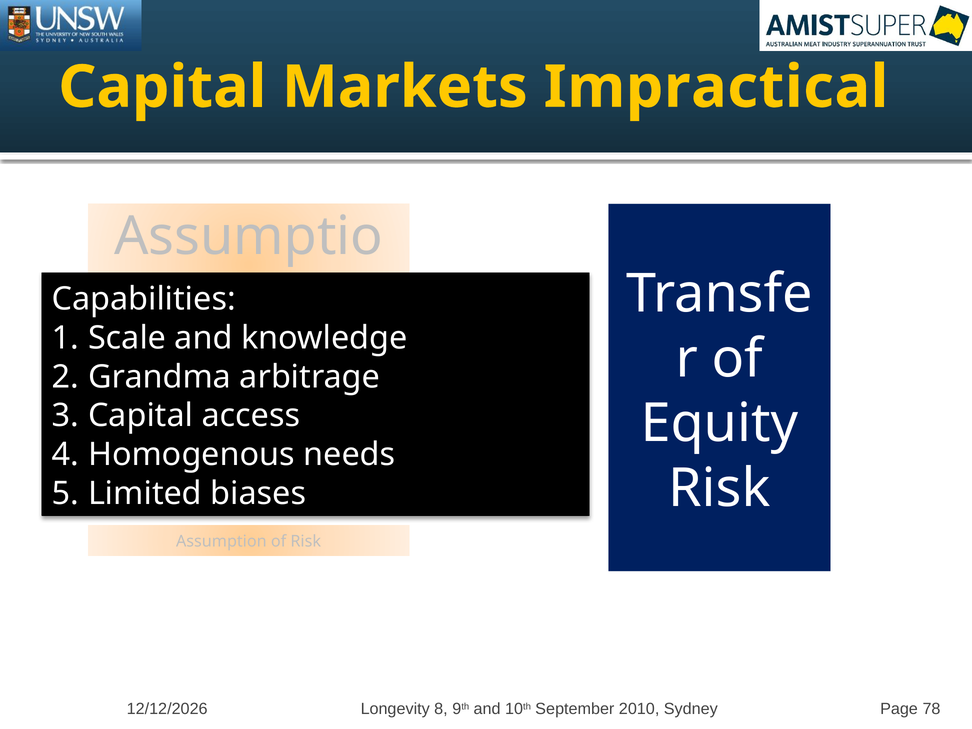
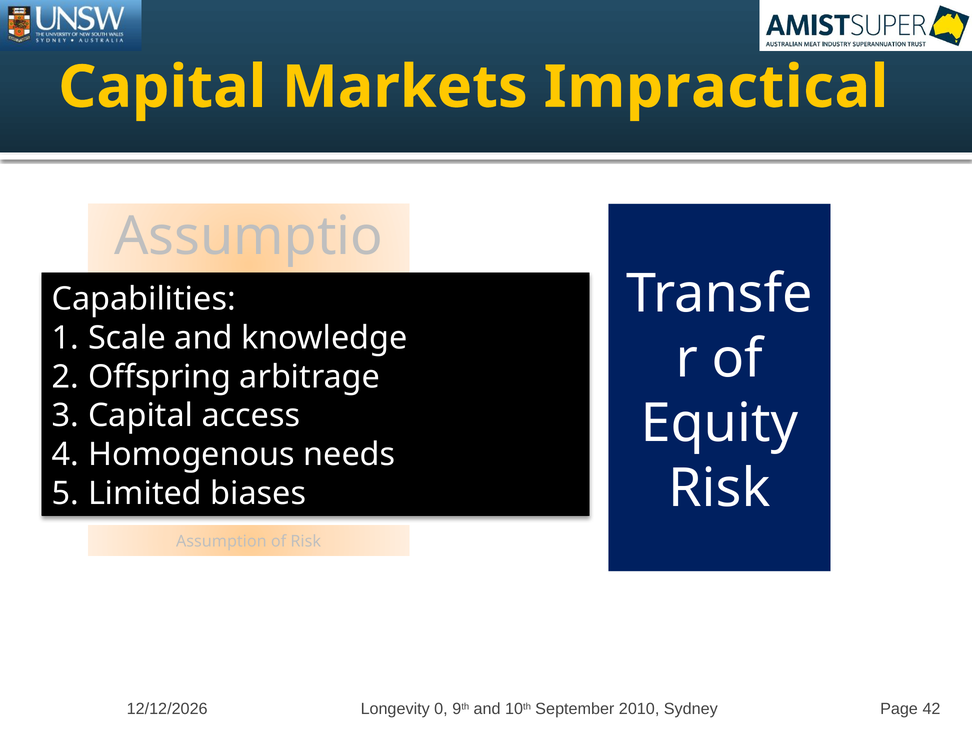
Grandma: Grandma -> Offspring
8: 8 -> 0
78: 78 -> 42
